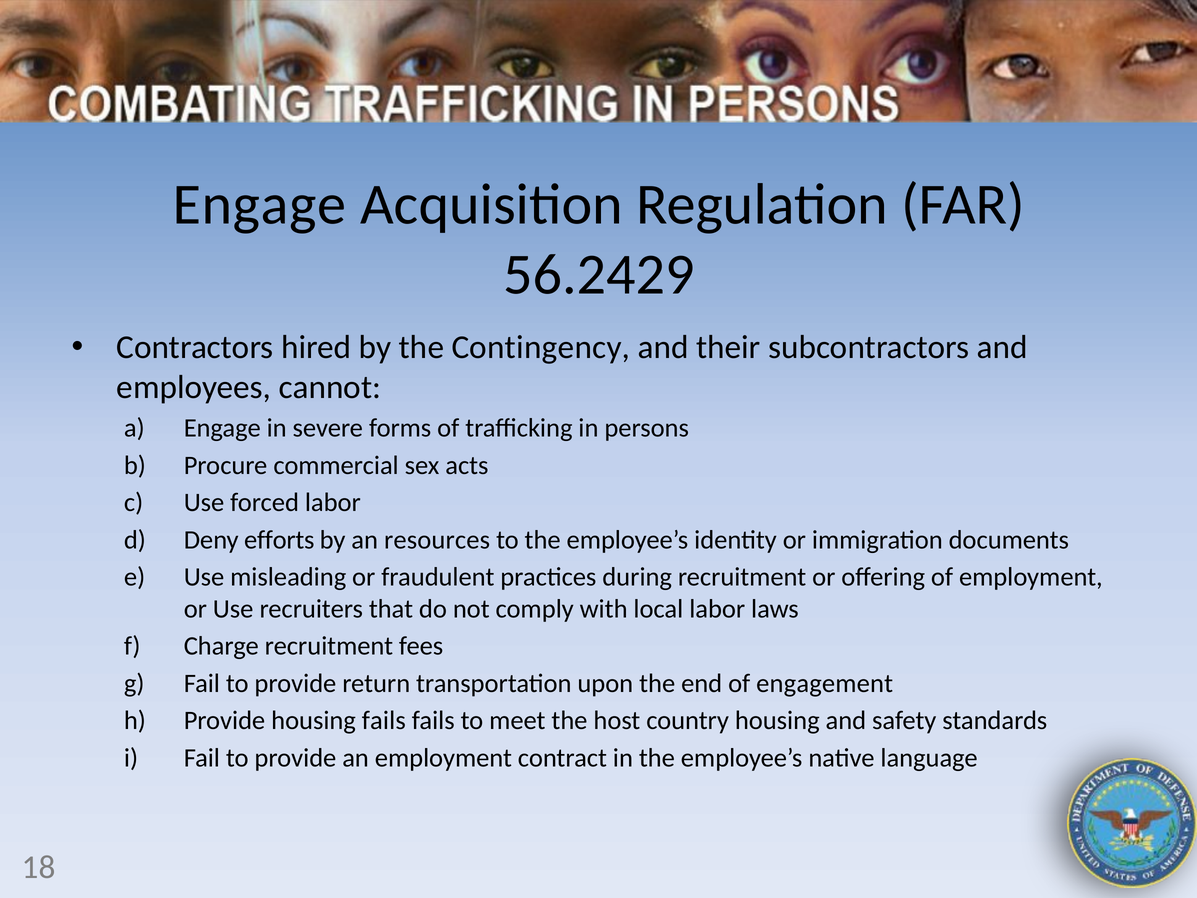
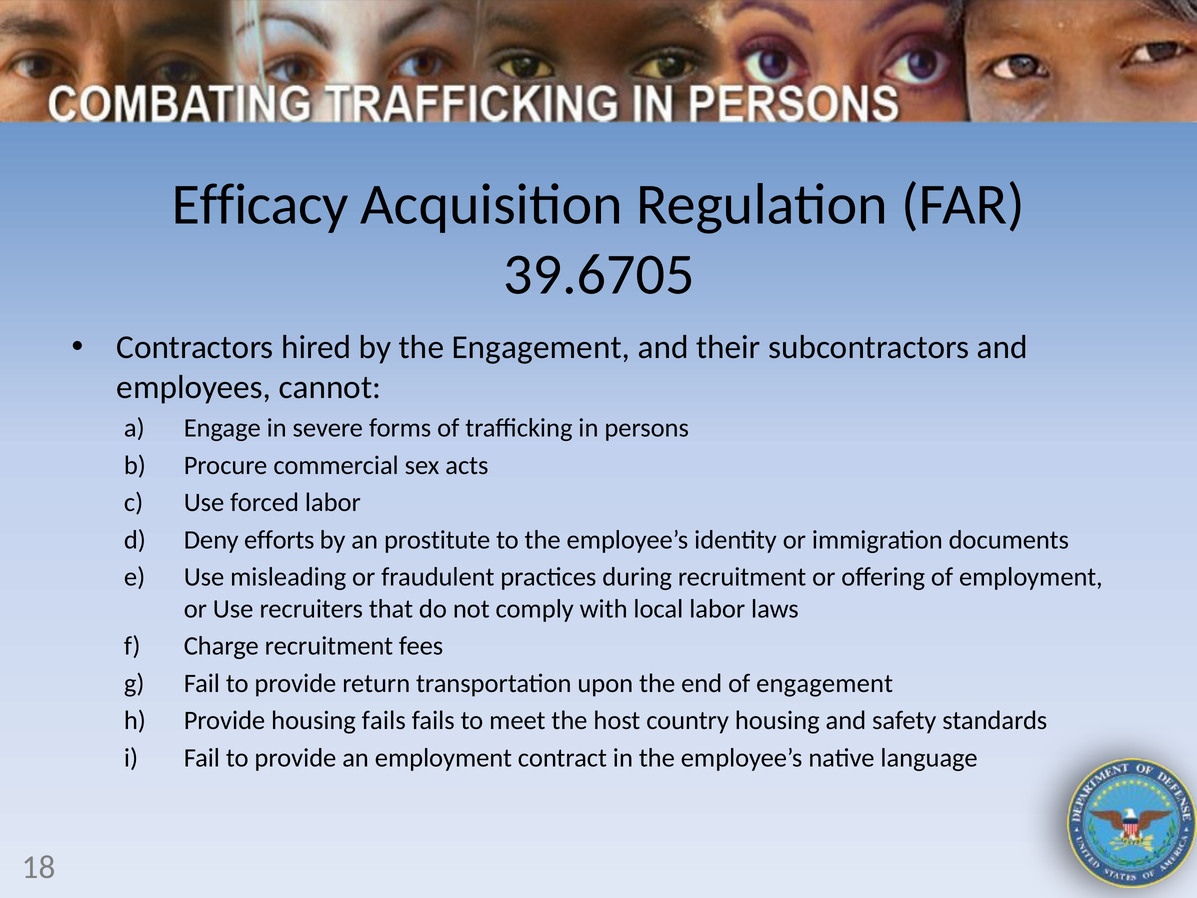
Engage at (260, 205): Engage -> Efficacy
56.2429: 56.2429 -> 39.6705
the Contingency: Contingency -> Engagement
resources: resources -> prostitute
